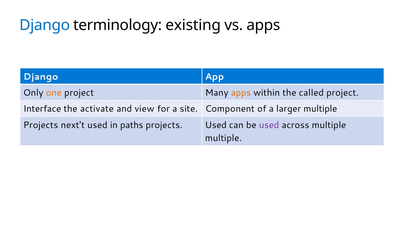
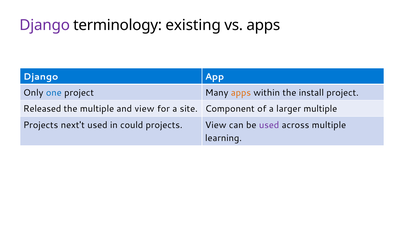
Django at (45, 25) colour: blue -> purple
one colour: orange -> blue
called: called -> install
Interface: Interface -> Released
the activate: activate -> multiple
paths: paths -> could
projects Used: Used -> View
multiple at (223, 138): multiple -> learning
